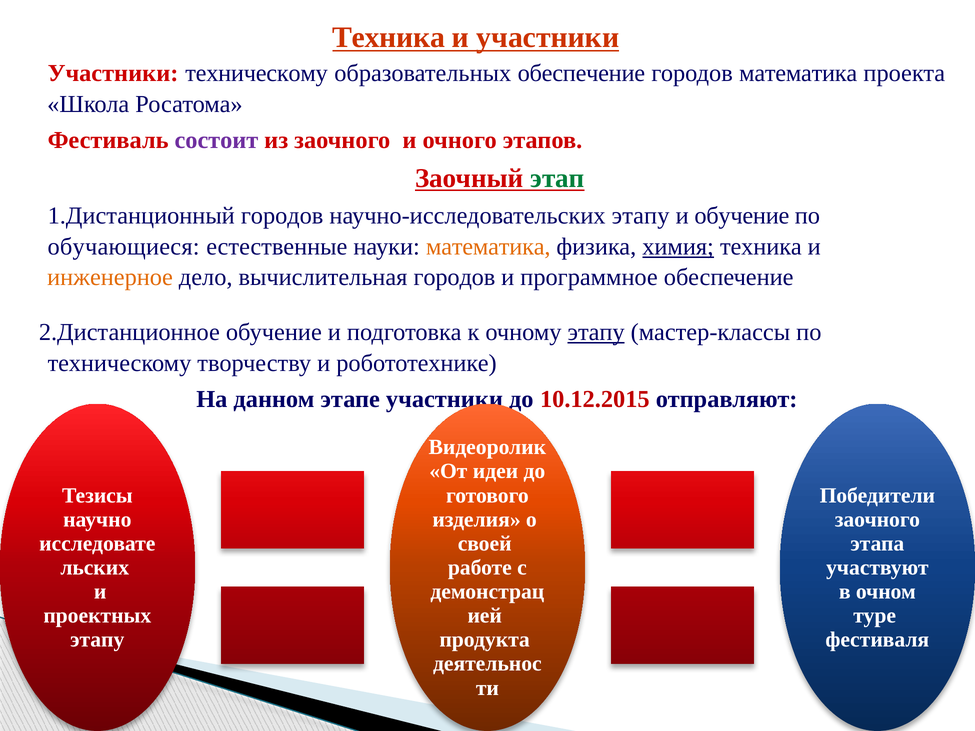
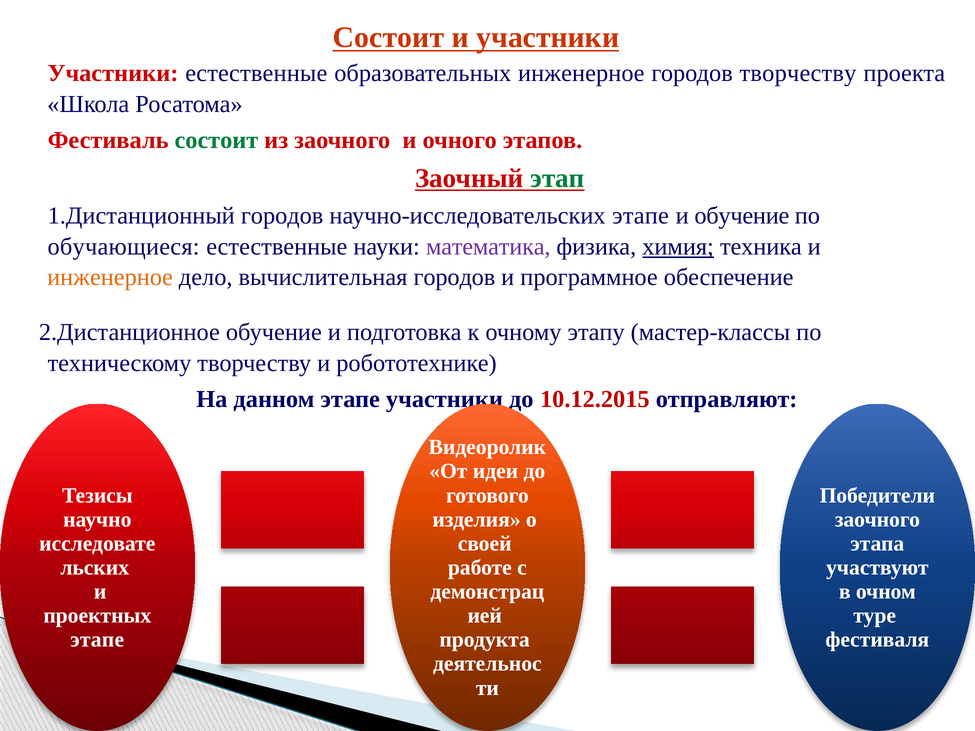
Техника at (389, 38): Техника -> Состоит
Участники техническому: техническому -> естественные
образовательных обеспечение: обеспечение -> инженерное
городов математика: математика -> творчеству
состоит at (216, 140) colour: purple -> green
научно-исследовательских этапу: этапу -> этапе
математика at (488, 247) colour: orange -> purple
этапу at (596, 332) underline: present -> none
этапу at (97, 640): этапу -> этапе
